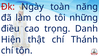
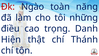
Ngày: Ngày -> Ngào
